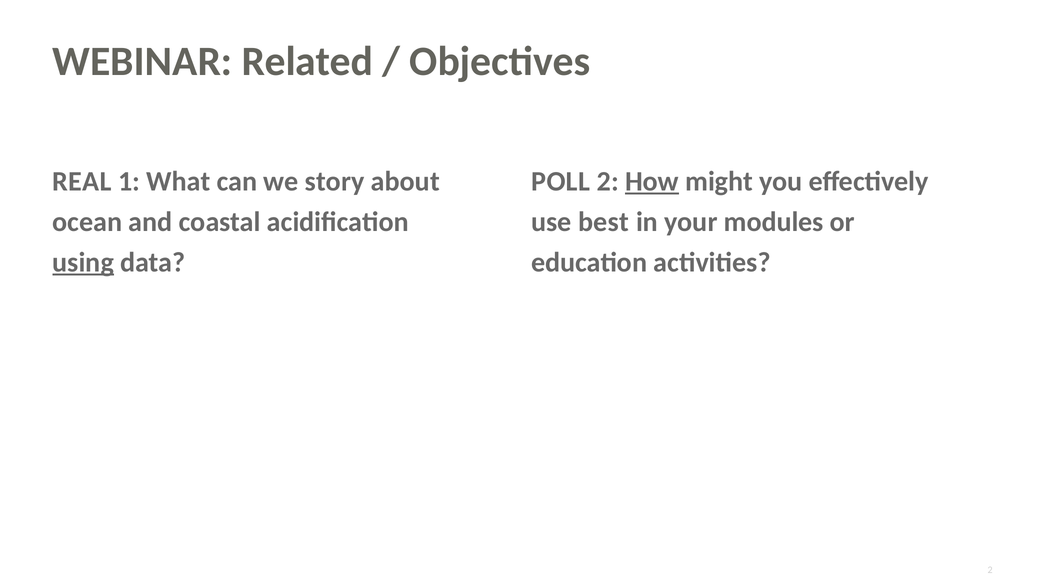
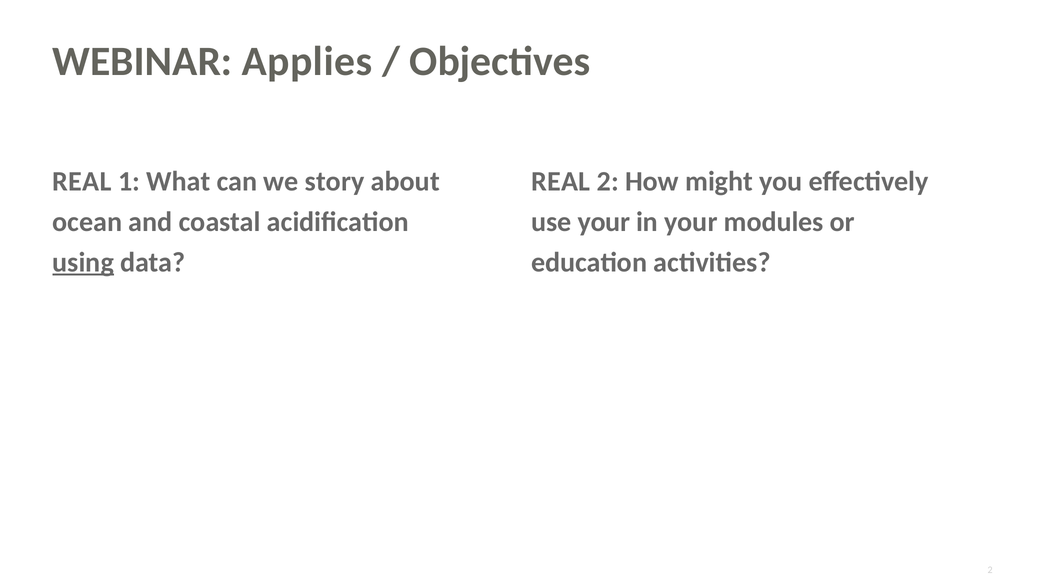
Related: Related -> Applies
POLL at (561, 181): POLL -> REAL
How underline: present -> none
use best: best -> your
